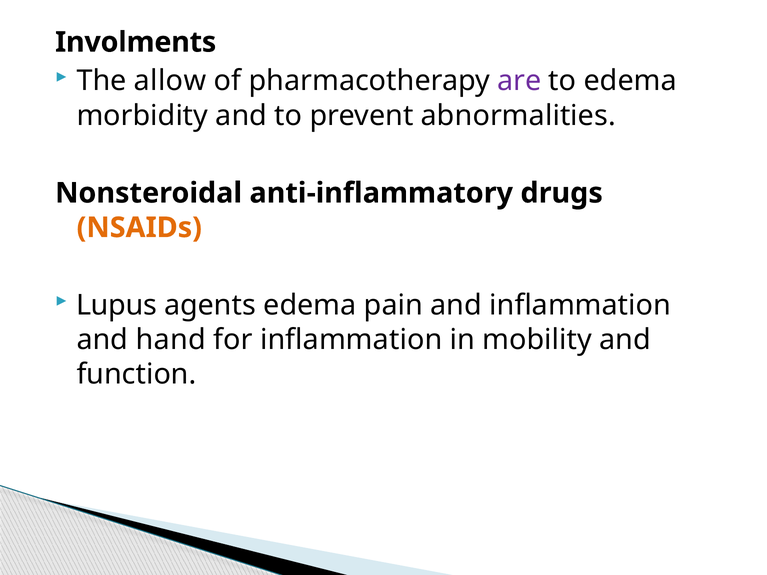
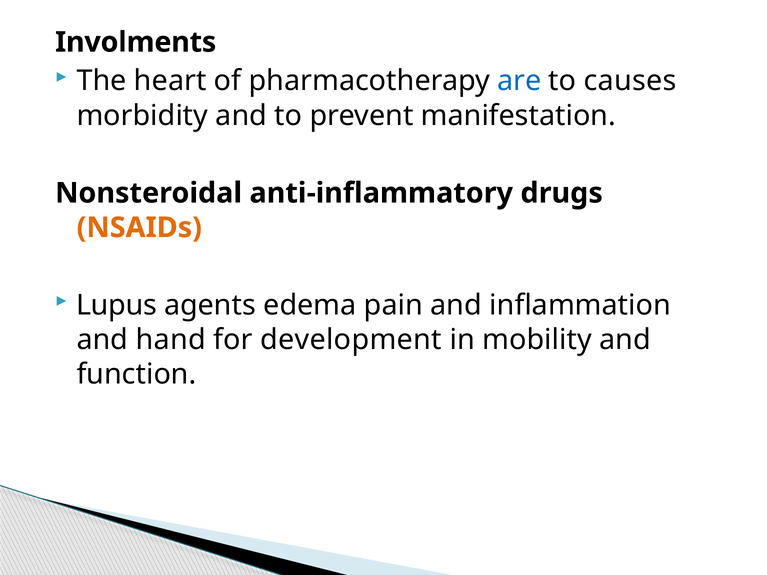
allow: allow -> heart
are colour: purple -> blue
to edema: edema -> causes
abnormalities: abnormalities -> manifestation
for inflammation: inflammation -> development
